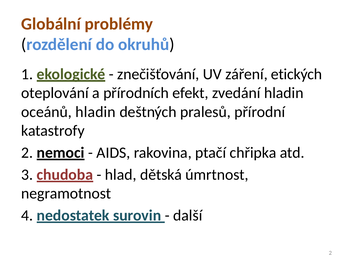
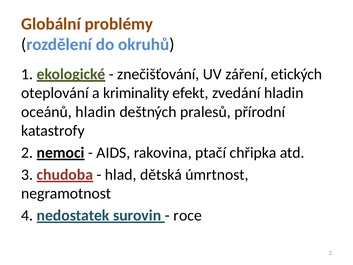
přírodních: přírodních -> kriminality
další: další -> roce
